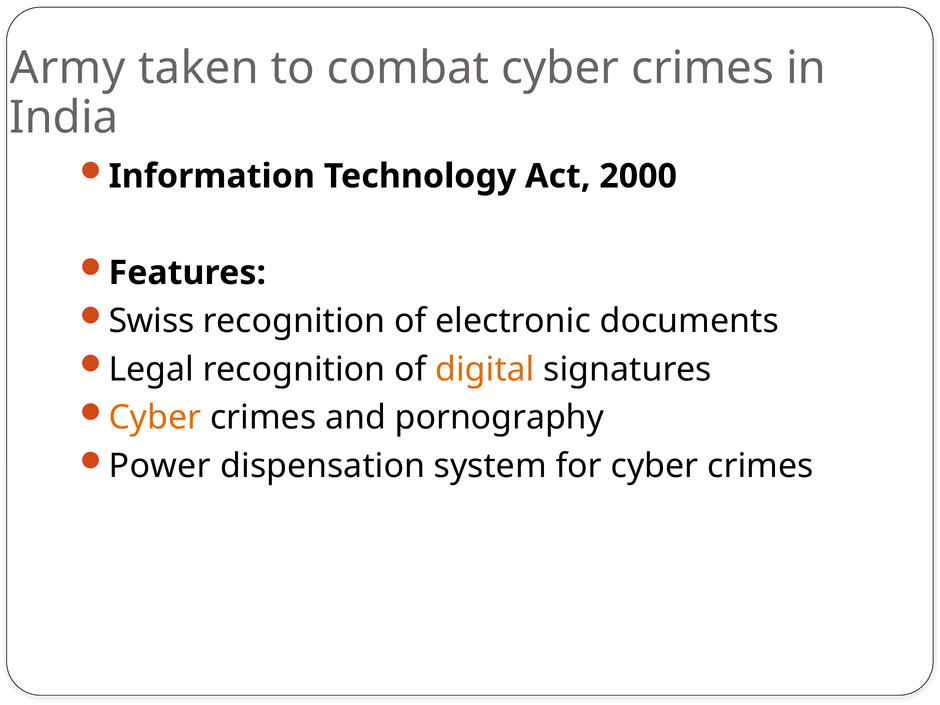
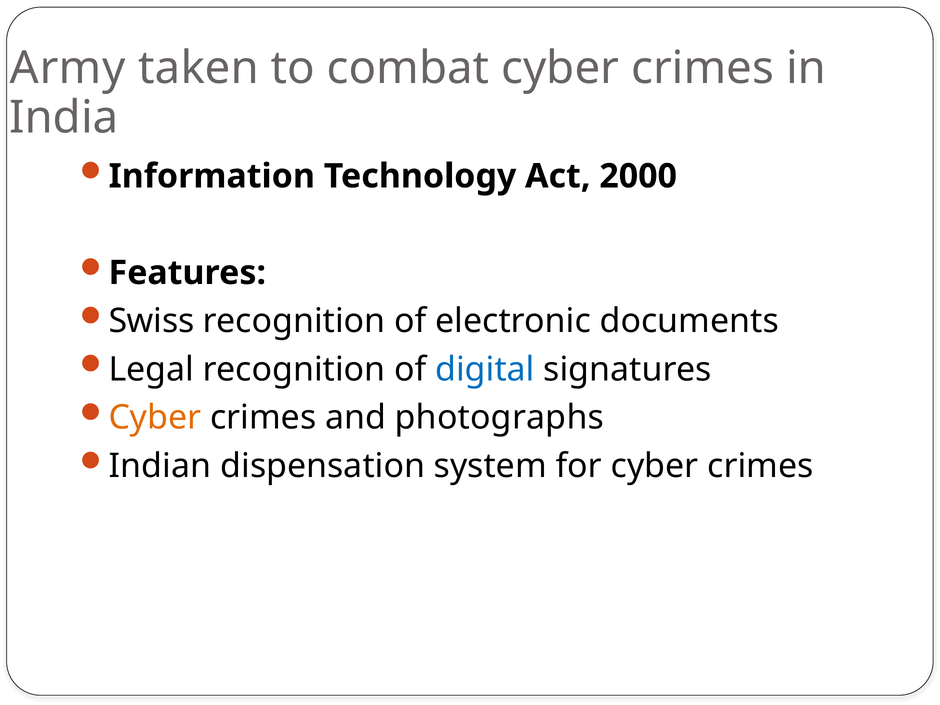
digital colour: orange -> blue
pornography: pornography -> photographs
Power: Power -> Indian
